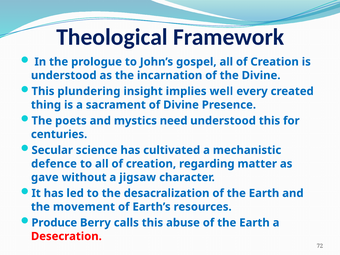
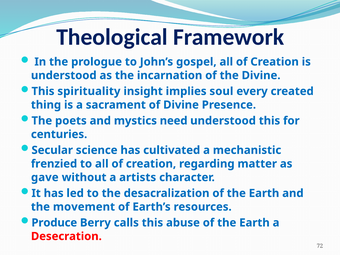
plundering: plundering -> spirituality
well: well -> soul
defence: defence -> frenzied
jigsaw: jigsaw -> artists
